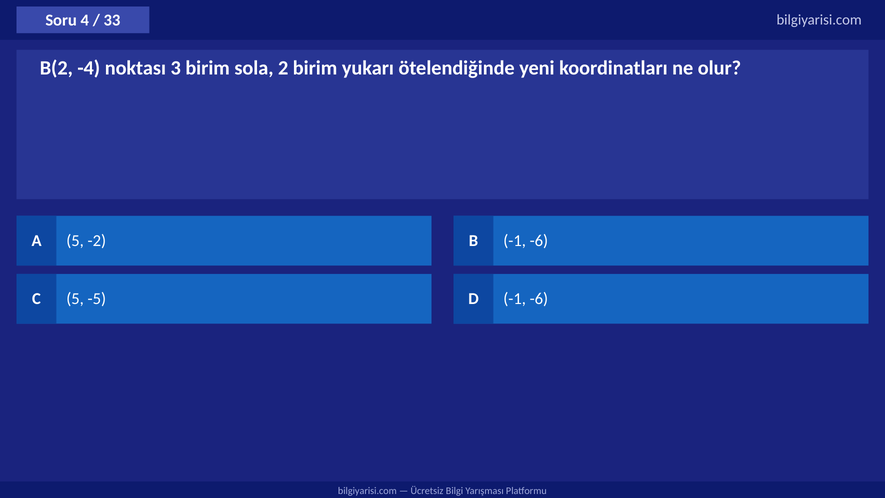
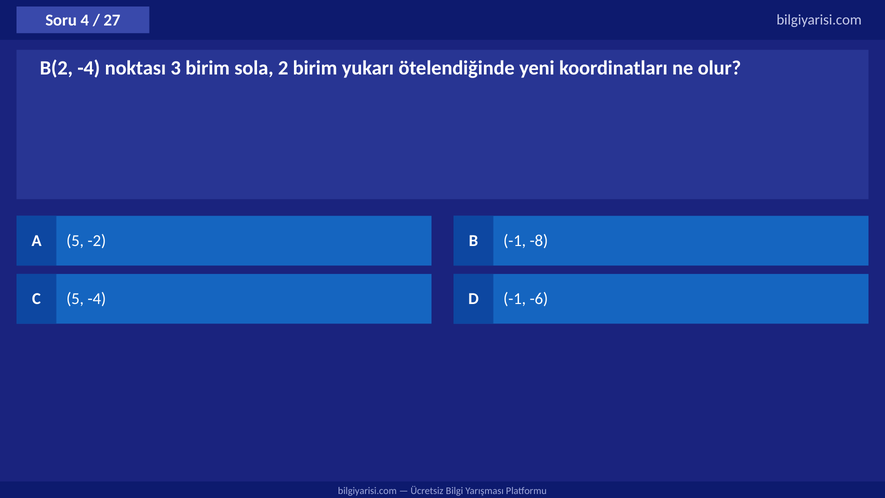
33: 33 -> 27
B -1 -6: -6 -> -8
5 -5: -5 -> -4
